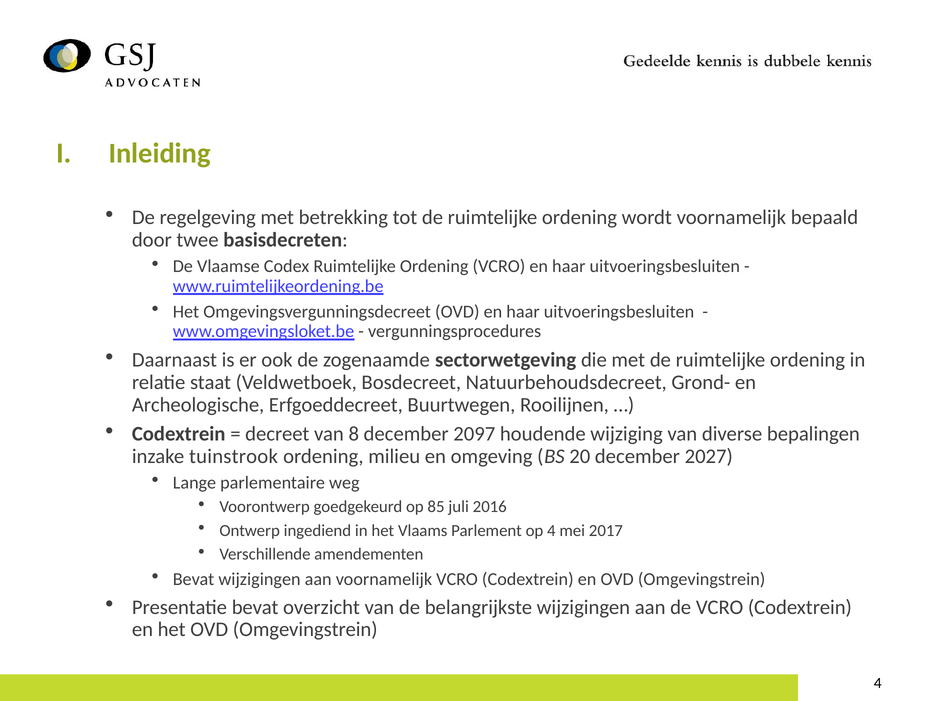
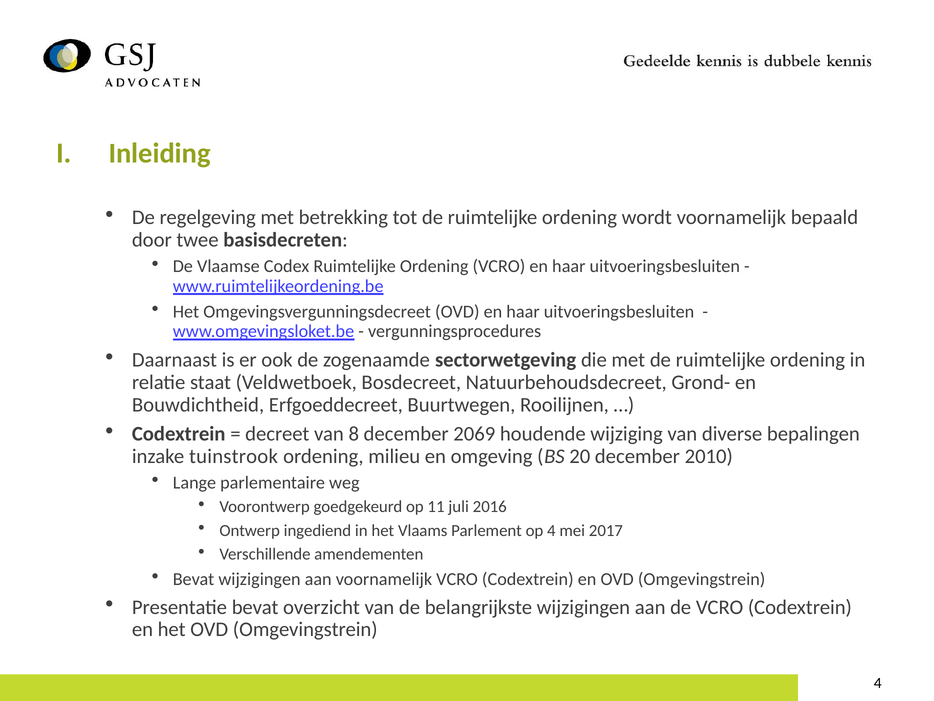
Archeologische: Archeologische -> Bouwdichtheid
2097: 2097 -> 2069
2027: 2027 -> 2010
85: 85 -> 11
